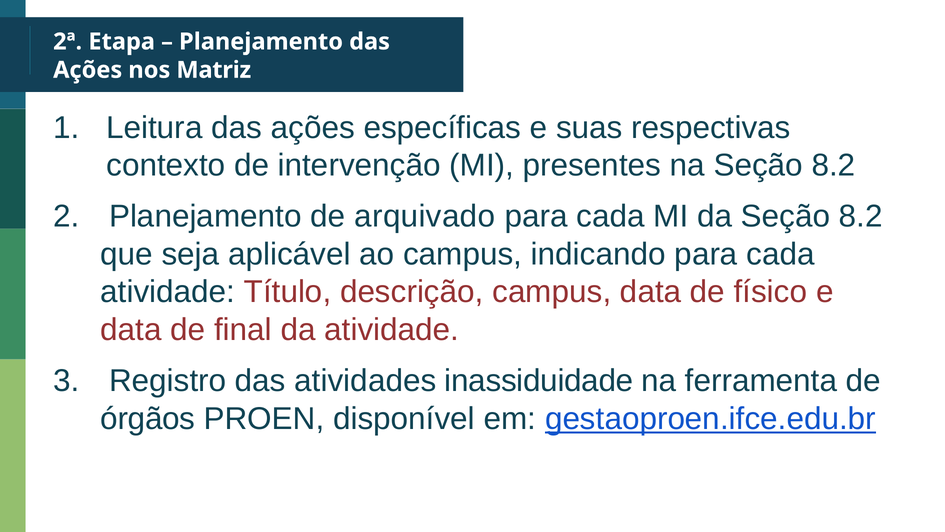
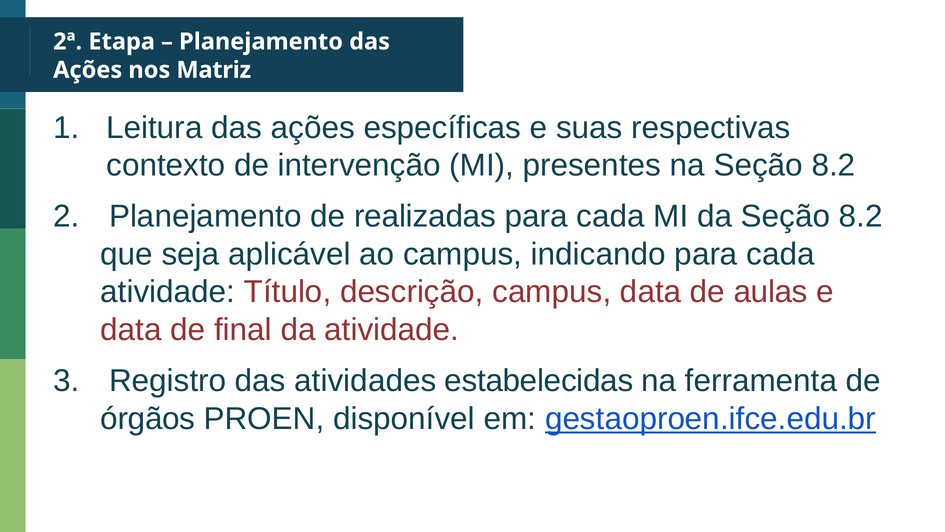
arquivado: arquivado -> realizadas
físico: físico -> aulas
inassiduidade: inassiduidade -> estabelecidas
